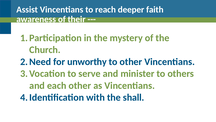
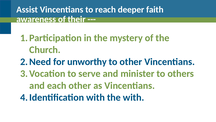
the shall: shall -> with
